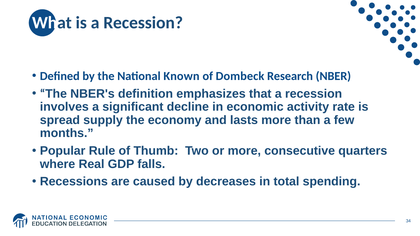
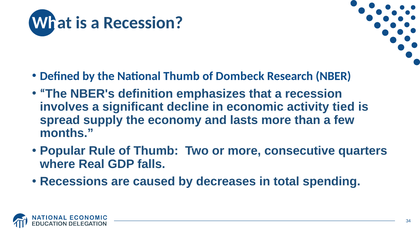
National Known: Known -> Thumb
rate: rate -> tied
